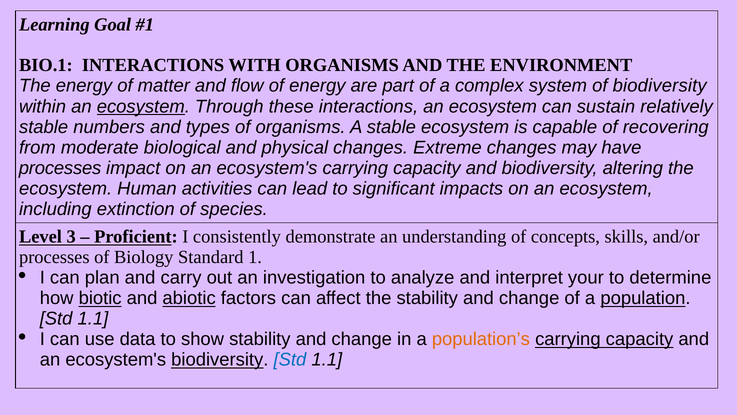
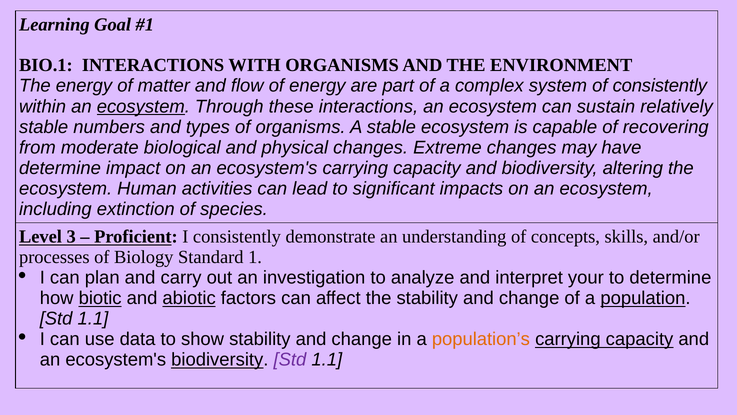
of biodiversity: biodiversity -> consistently
processes at (60, 168): processes -> determine
Std at (290, 360) colour: blue -> purple
